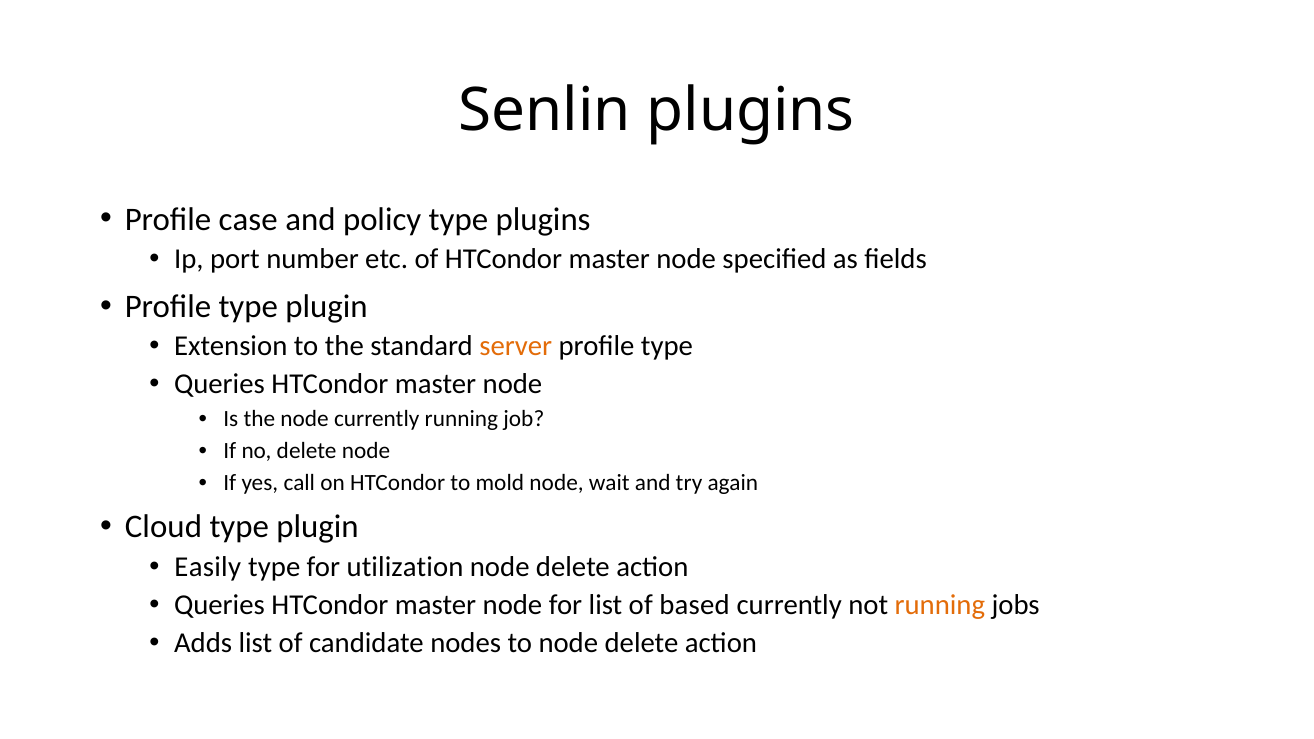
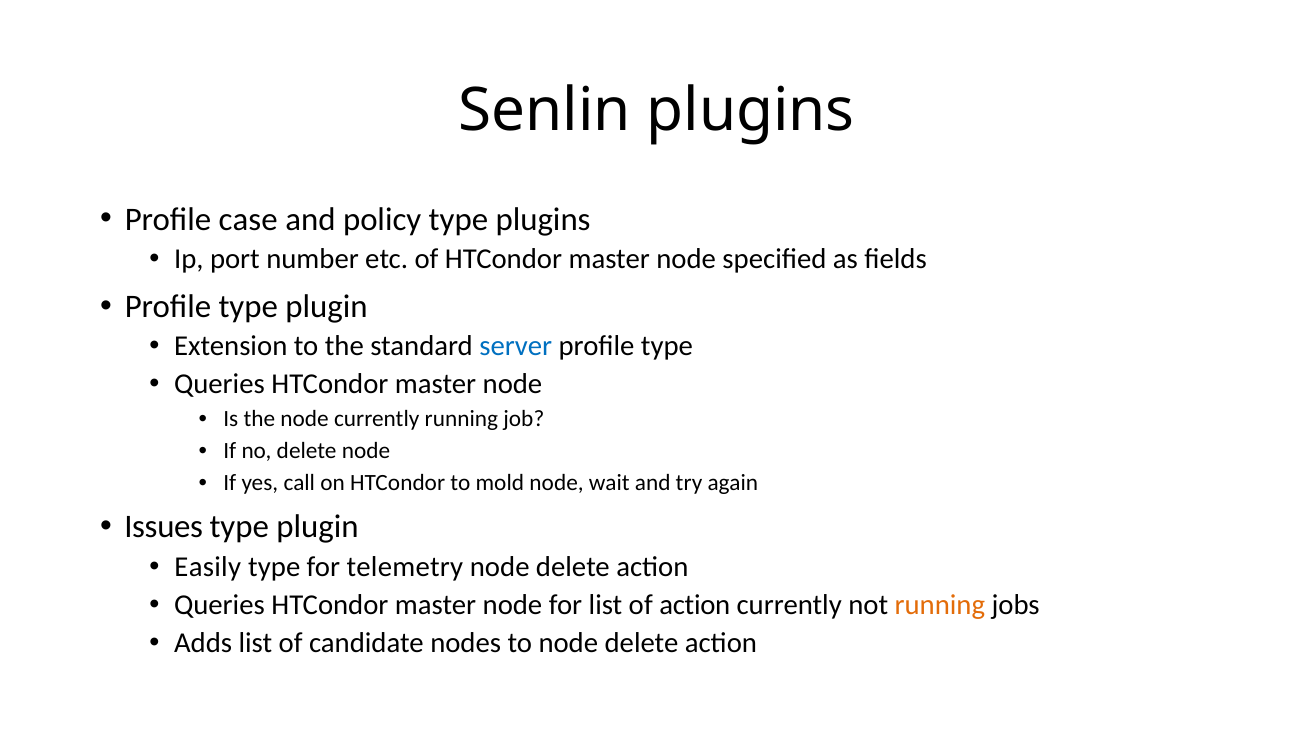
server colour: orange -> blue
Cloud: Cloud -> Issues
utilization: utilization -> telemetry
of based: based -> action
